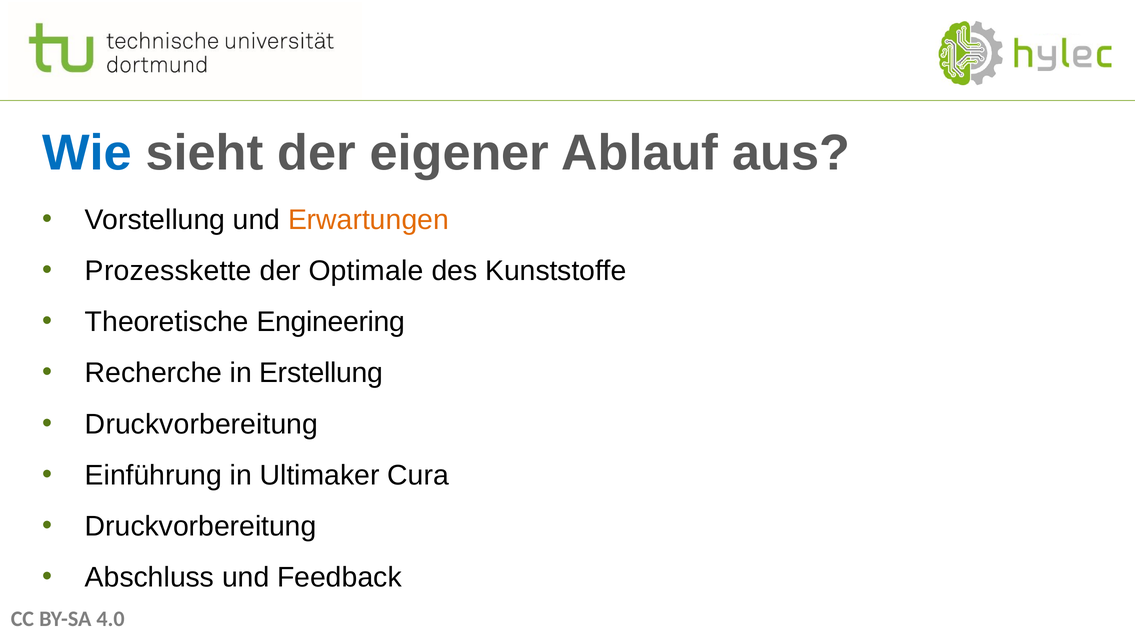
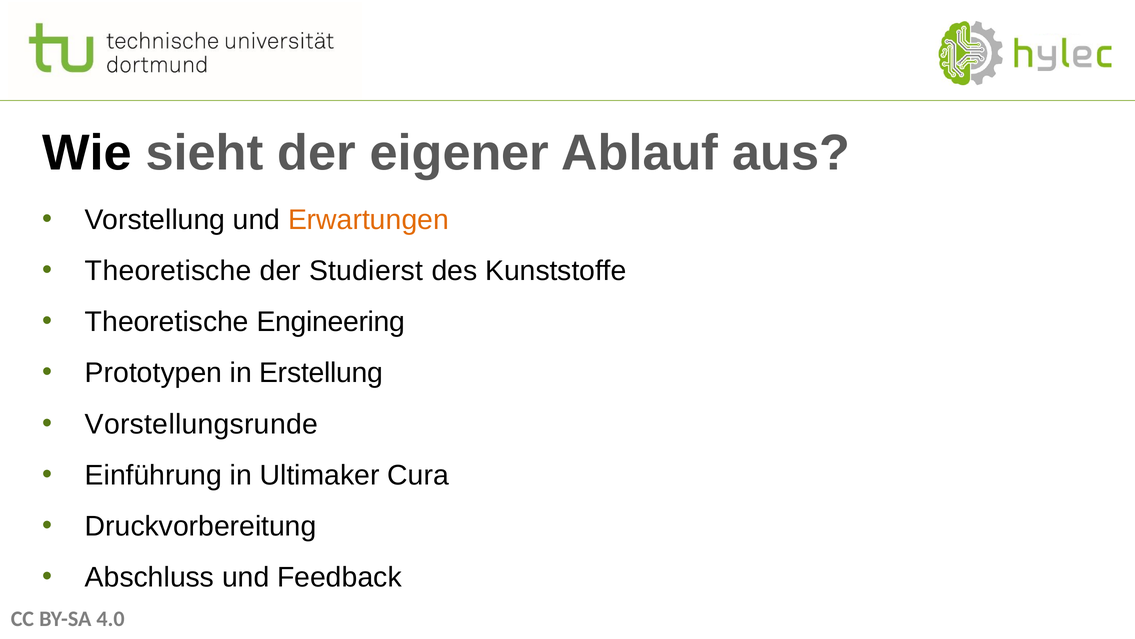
Wie colour: blue -> black
Prozesskette at (168, 271): Prozesskette -> Theoretische
Optimale: Optimale -> Studierst
Recherche: Recherche -> Prototypen
Druckvorbereitung at (202, 424): Druckvorbereitung -> Vorstellungsrunde
